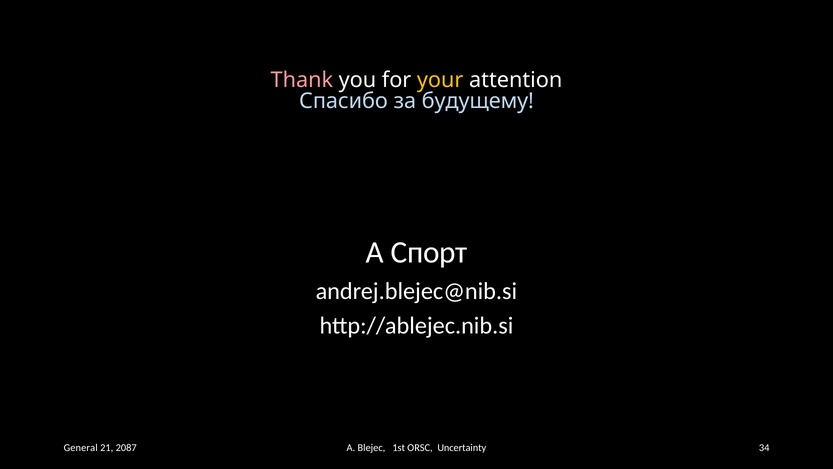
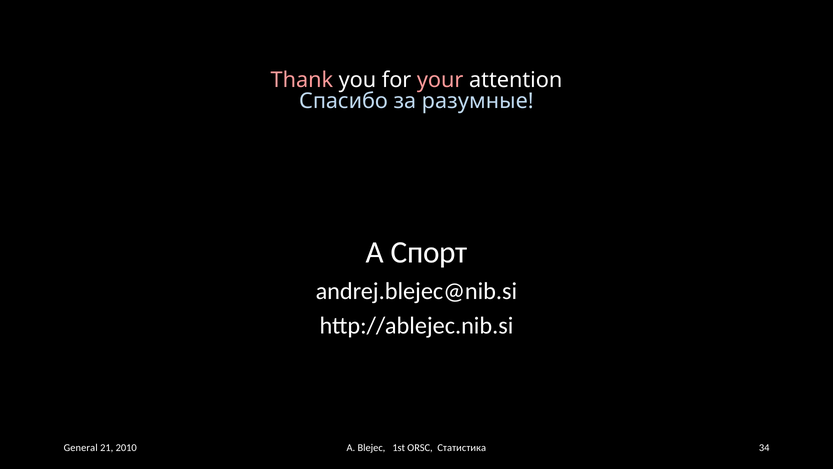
your colour: yellow -> pink
будущему: будущему -> разумные
Uncertainty: Uncertainty -> Статистика
2087: 2087 -> 2010
